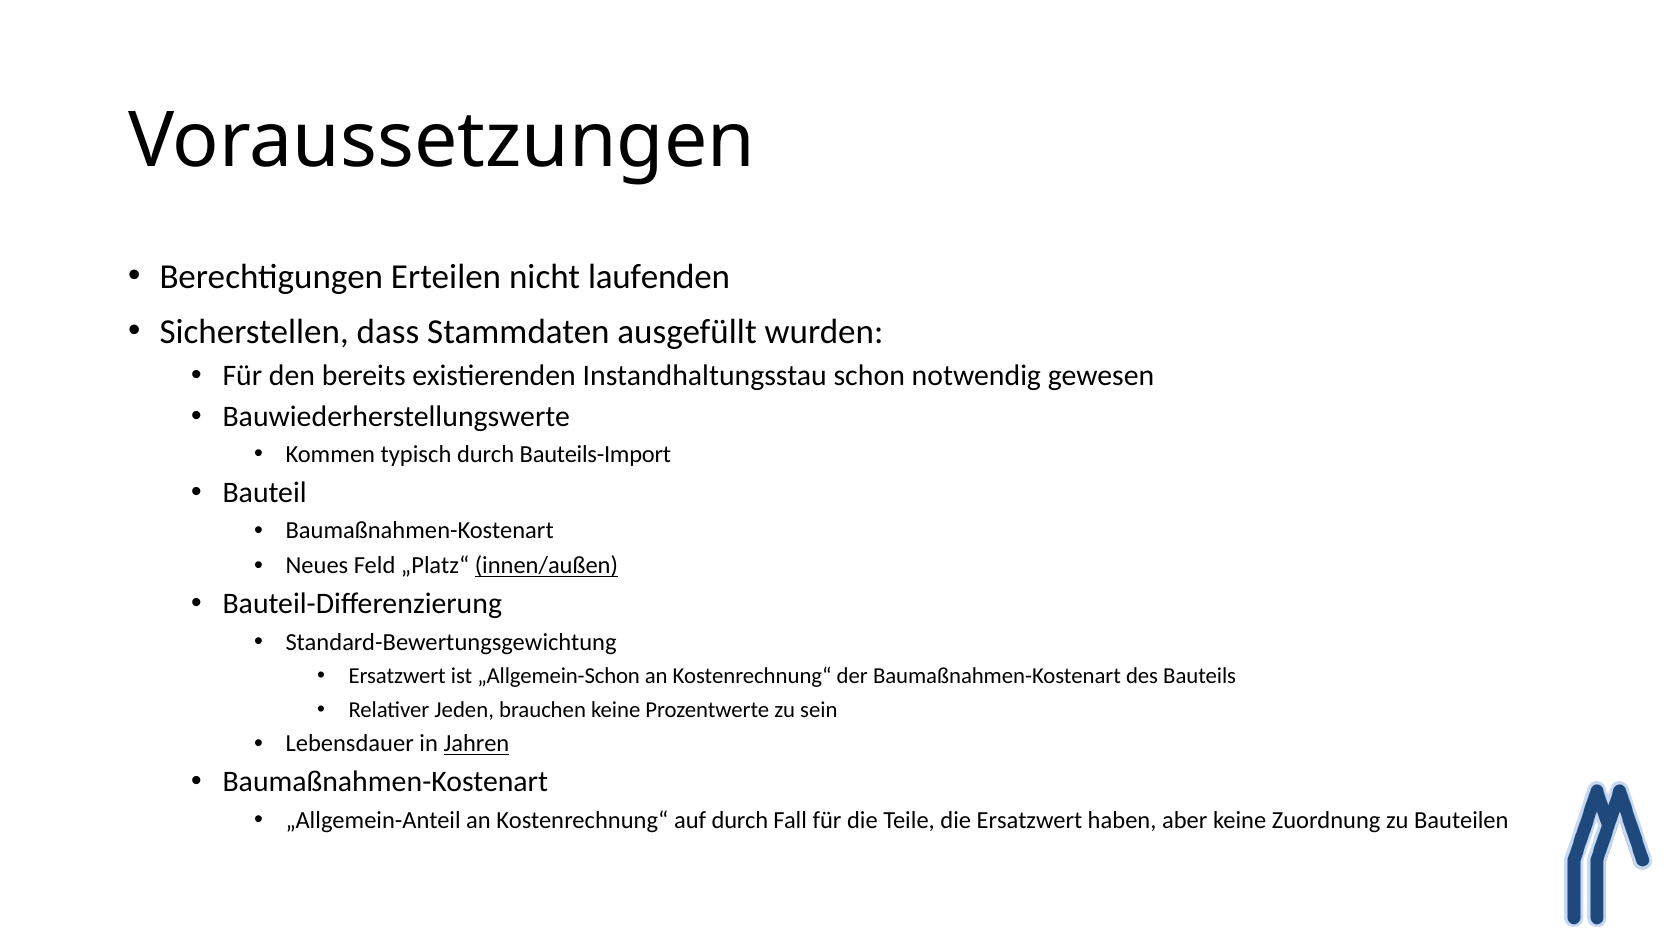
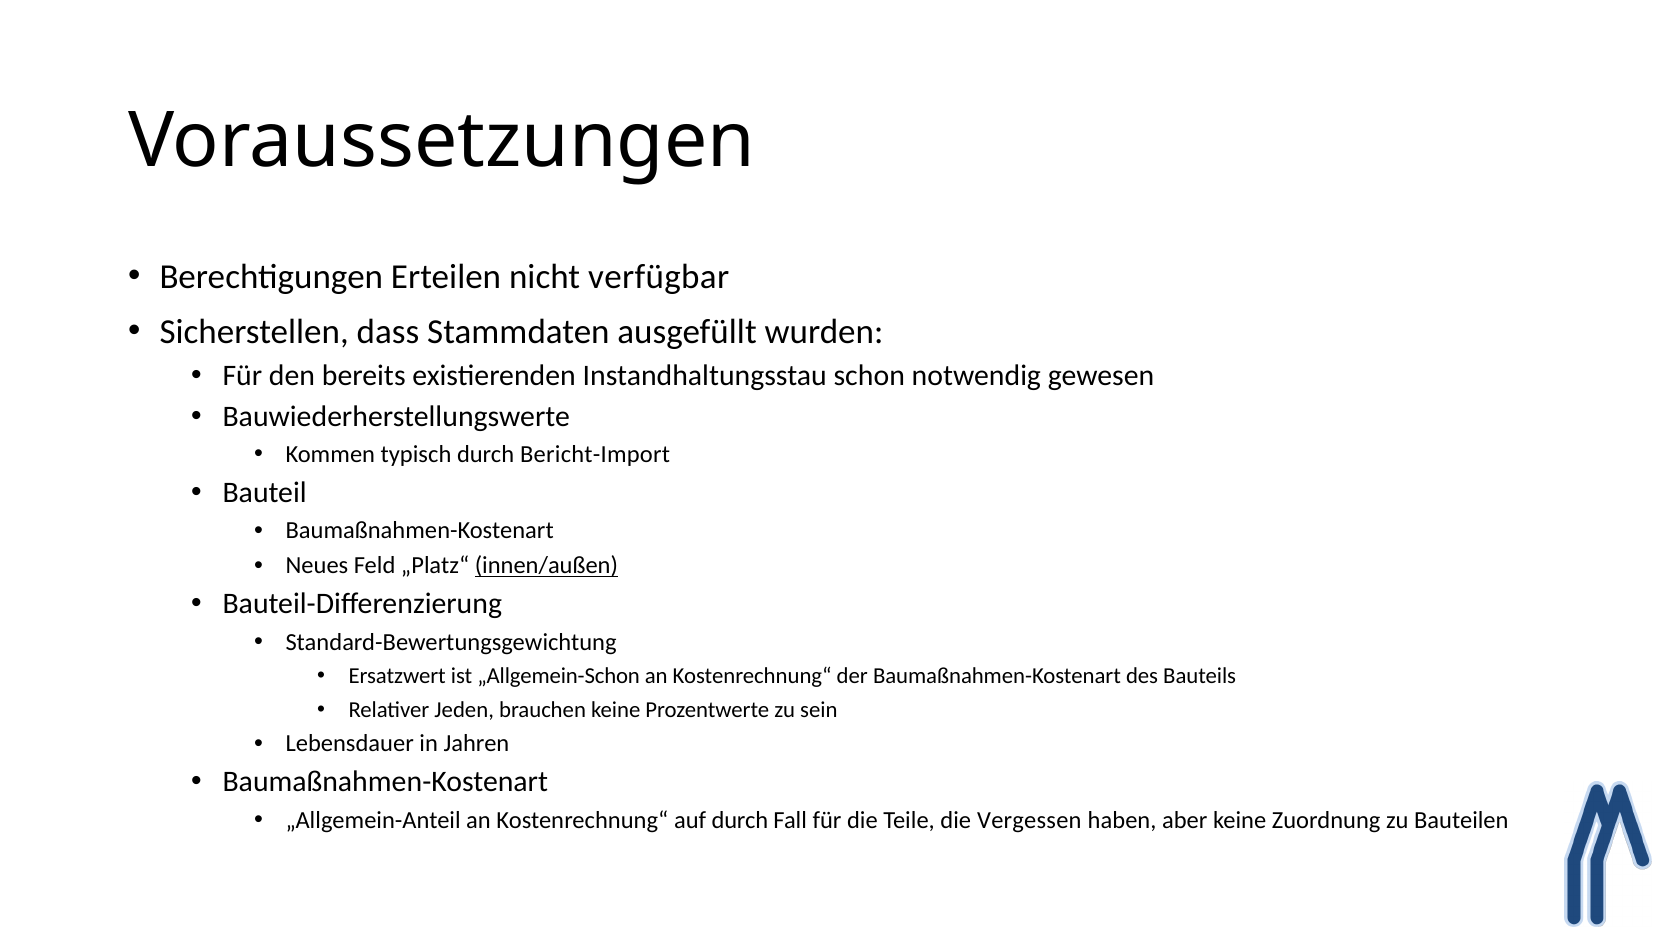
laufenden: laufenden -> verfügbar
Bauteils-Import: Bauteils-Import -> Bericht-Import
Jahren underline: present -> none
die Ersatzwert: Ersatzwert -> Vergessen
